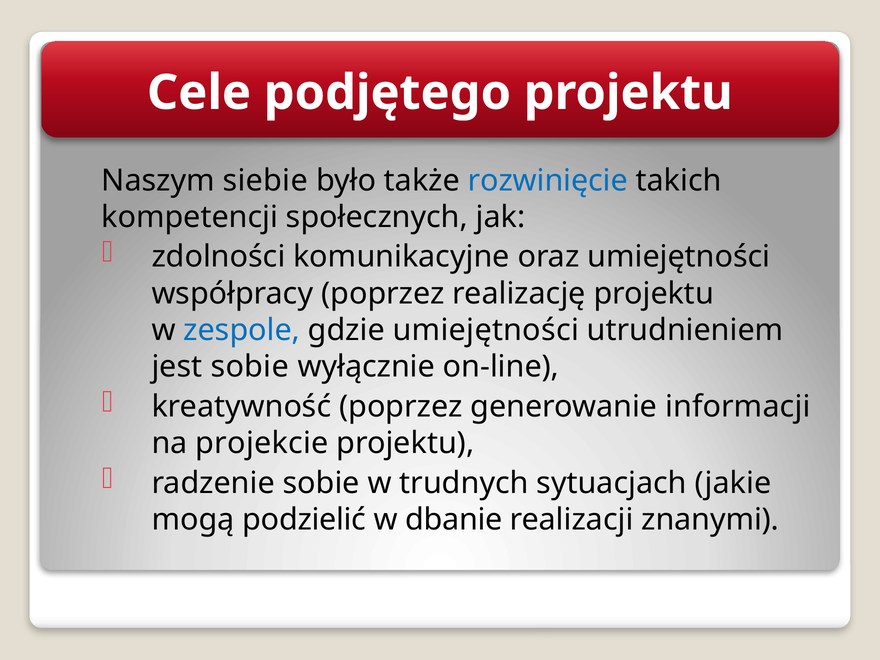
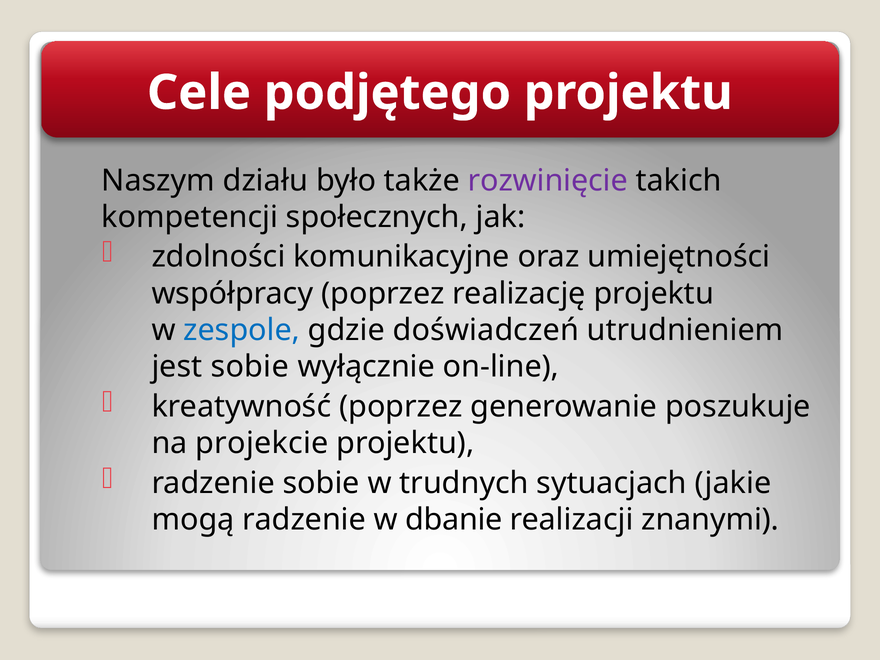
siebie: siebie -> działu
rozwinięcie colour: blue -> purple
gdzie umiejętności: umiejętności -> doświadczeń
informacji: informacji -> poszukuje
mogą podzielić: podzielić -> radzenie
